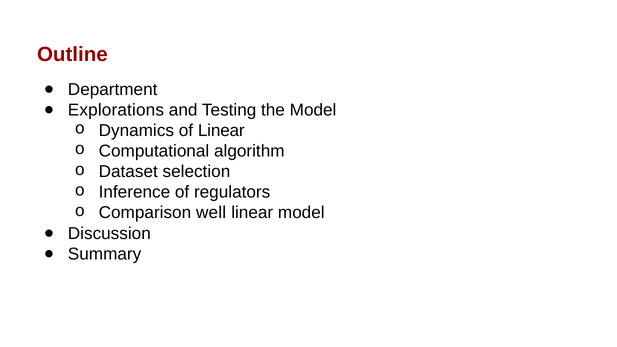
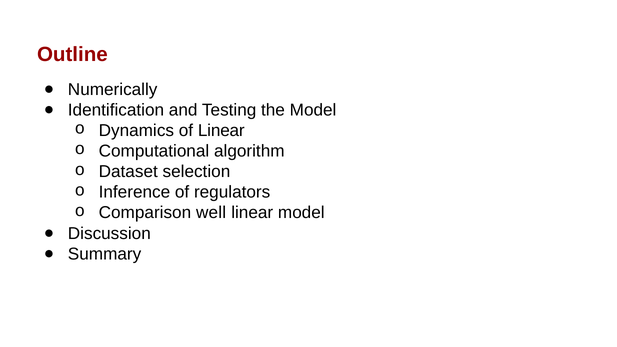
Department: Department -> Numerically
Explorations: Explorations -> Identification
